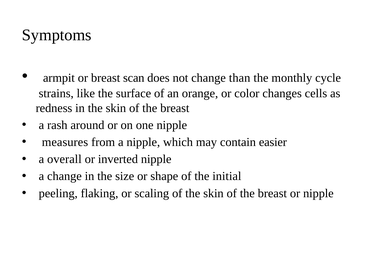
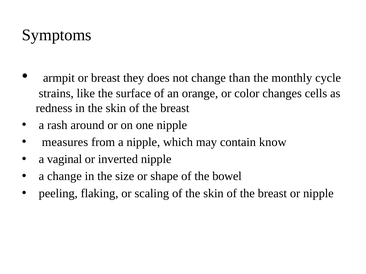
scan: scan -> they
easier: easier -> know
overall: overall -> vaginal
initial: initial -> bowel
